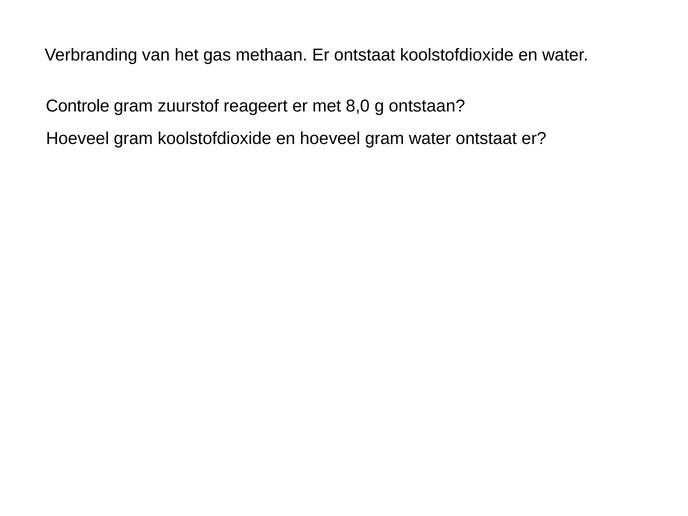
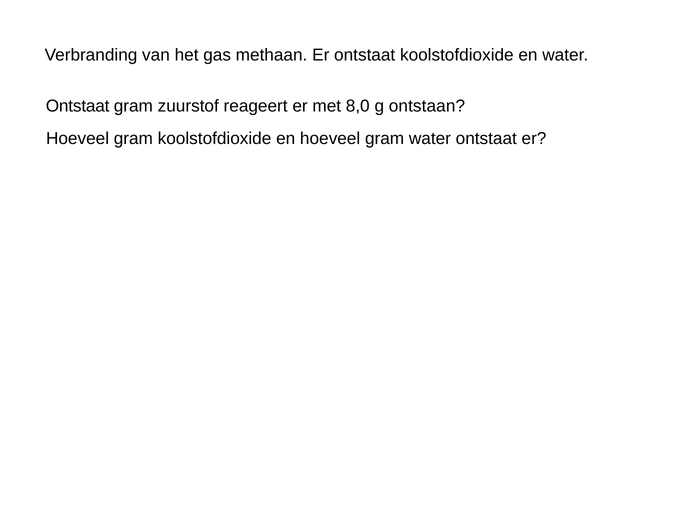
Controle at (78, 106): Controle -> Ontstaat
